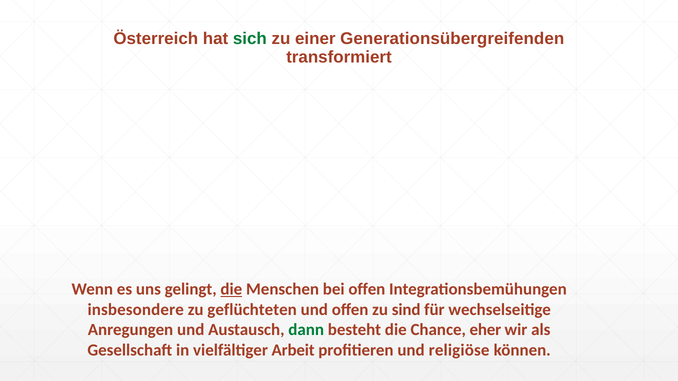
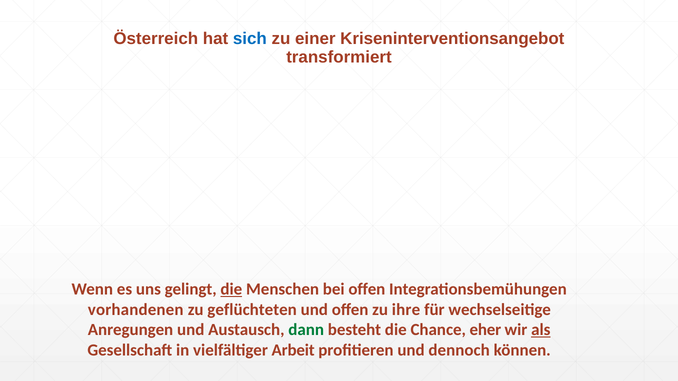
sich colour: green -> blue
Generationsübergreifenden: Generationsübergreifenden -> Kriseninterventionsangebot
insbesondere: insbesondere -> vorhandenen
sind: sind -> ihre
als underline: none -> present
religiöse: religiöse -> dennoch
